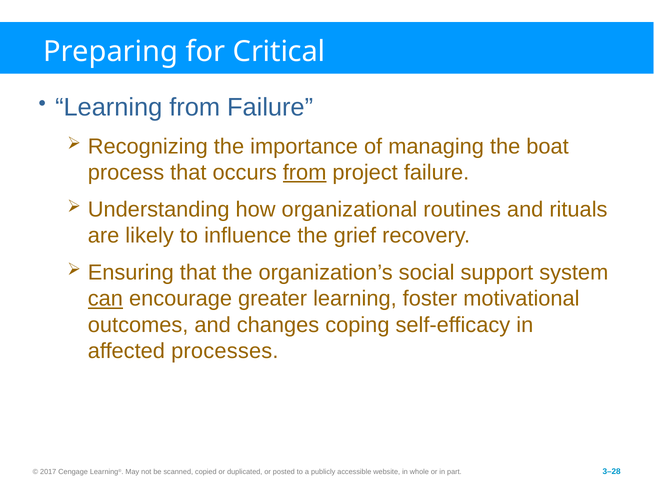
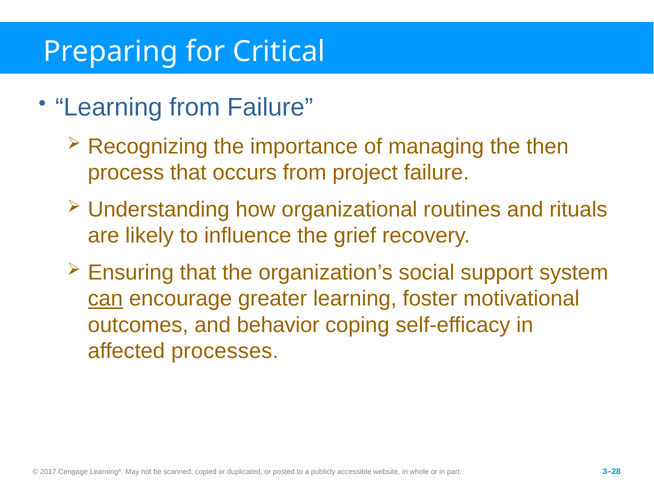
boat: boat -> then
from at (305, 173) underline: present -> none
changes: changes -> behavior
